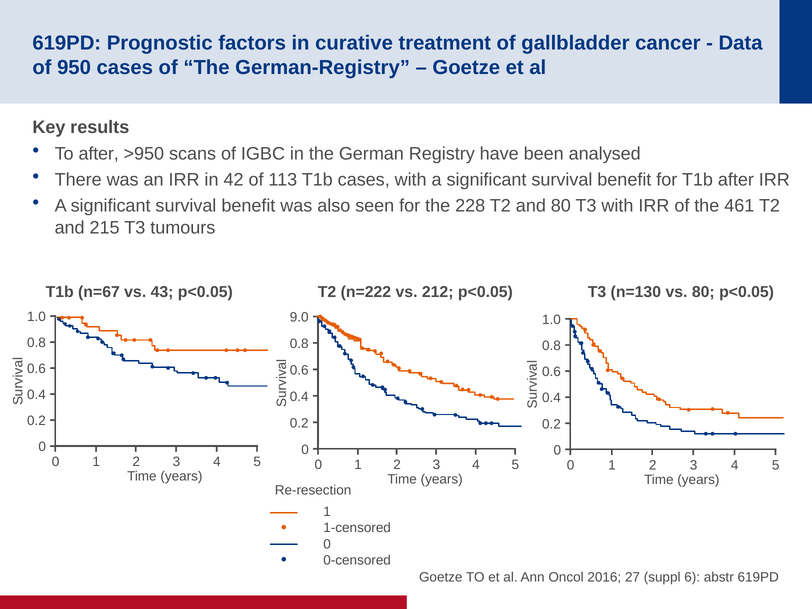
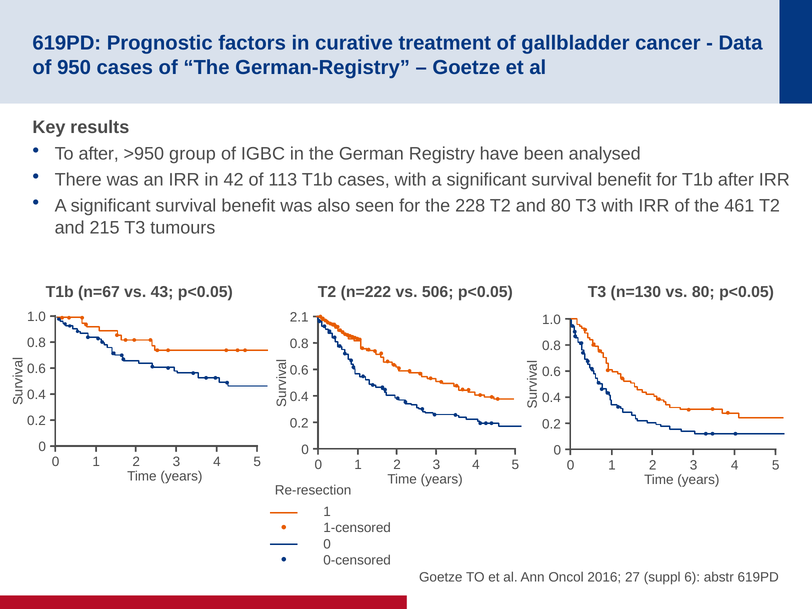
scans: scans -> group
212: 212 -> 506
9.0: 9.0 -> 2.1
